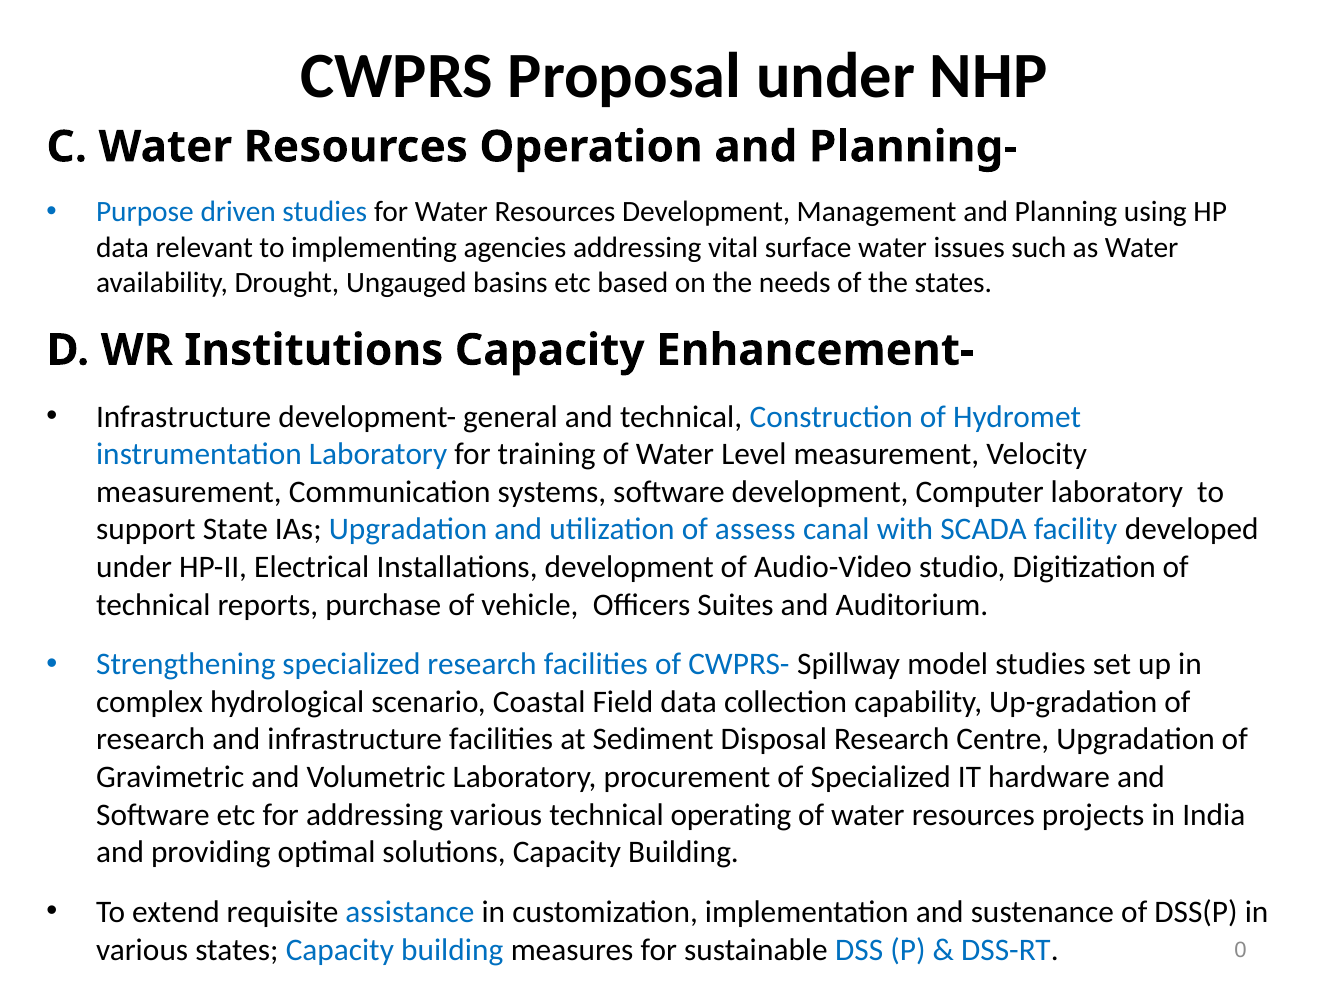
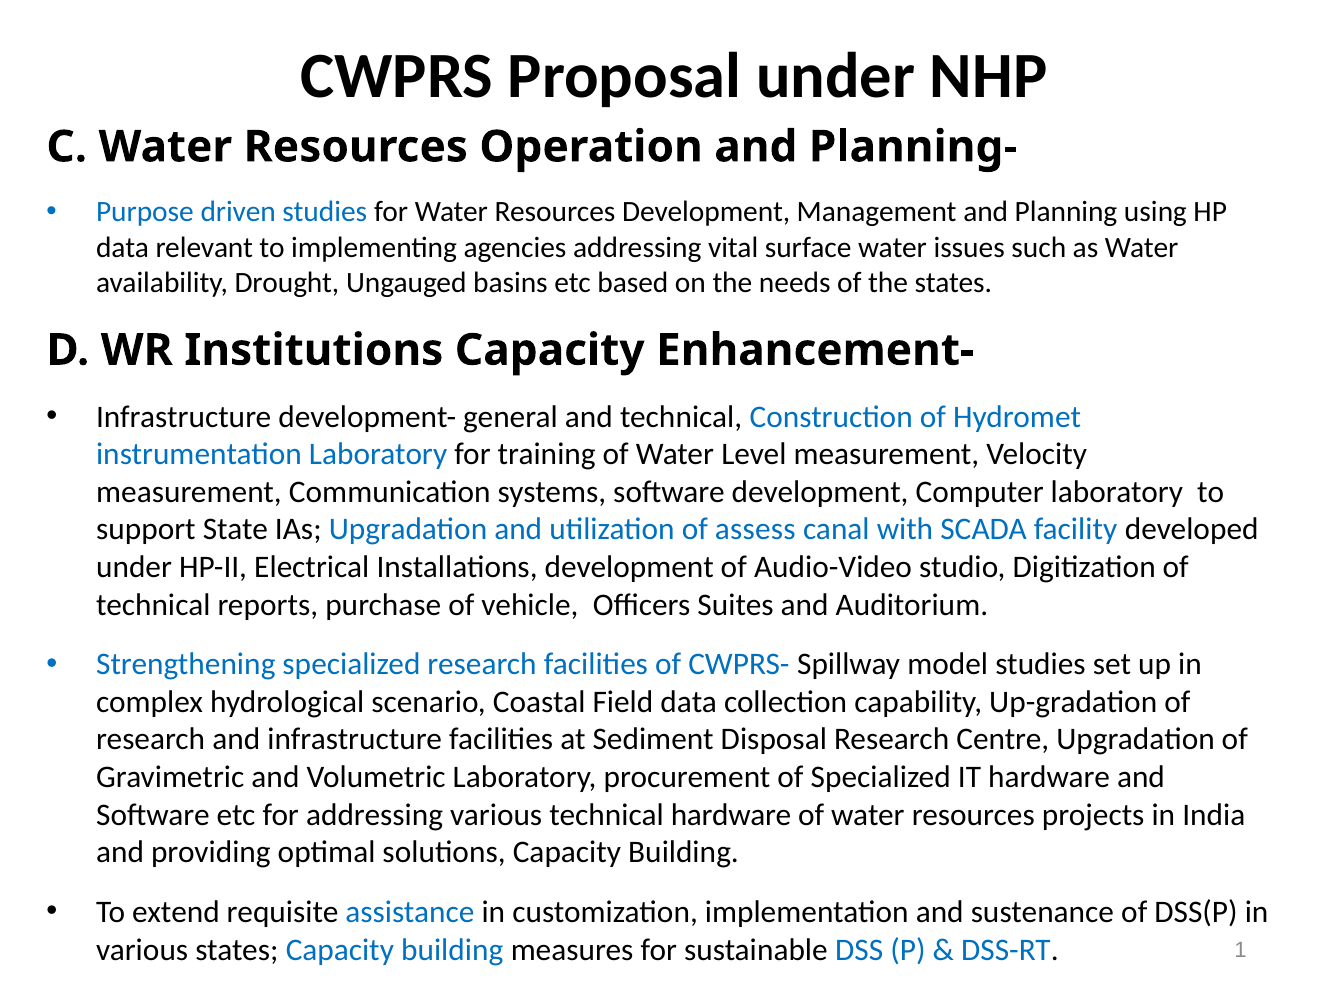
technical operating: operating -> hardware
0: 0 -> 1
